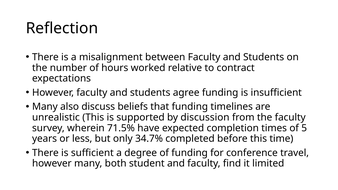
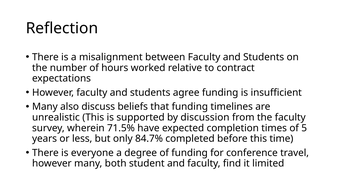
34.7%: 34.7% -> 84.7%
sufficient: sufficient -> everyone
